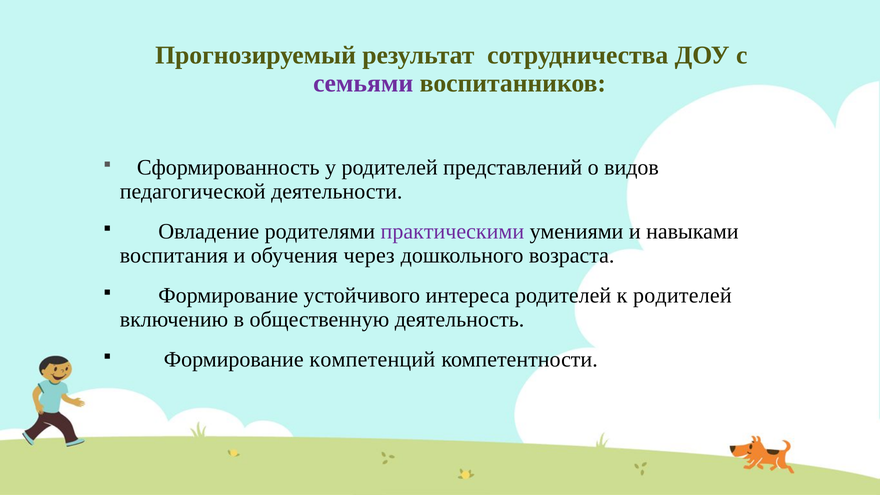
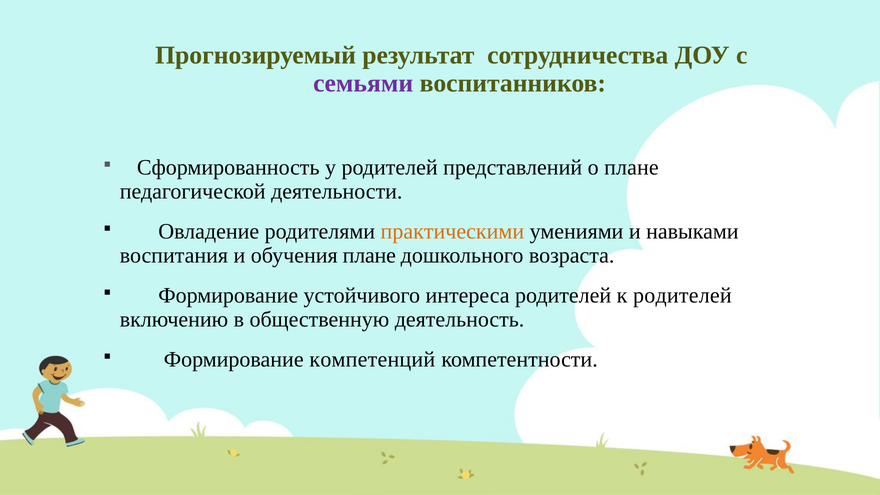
о видов: видов -> плане
практическими colour: purple -> orange
обучения через: через -> плане
